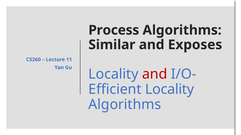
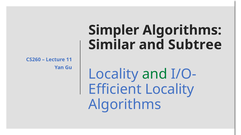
Process: Process -> Simpler
Exposes: Exposes -> Subtree
and at (155, 74) colour: red -> green
